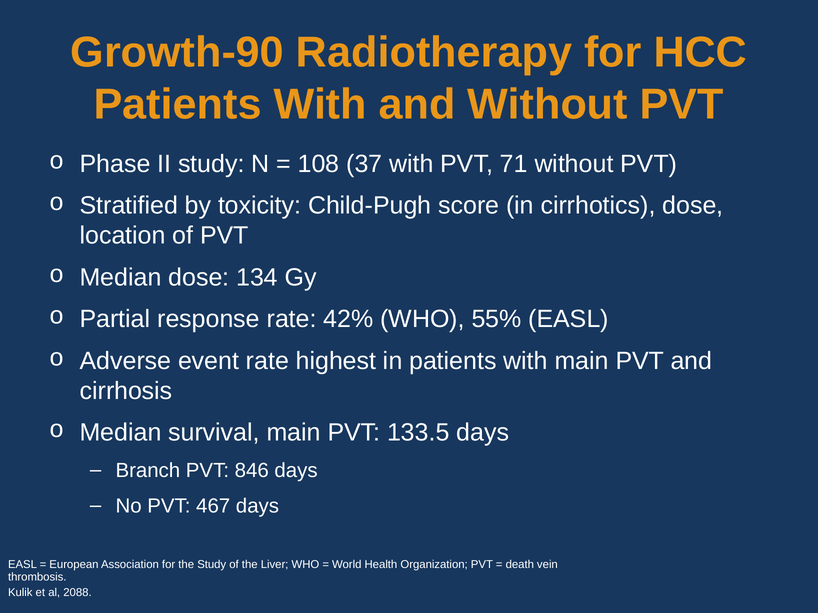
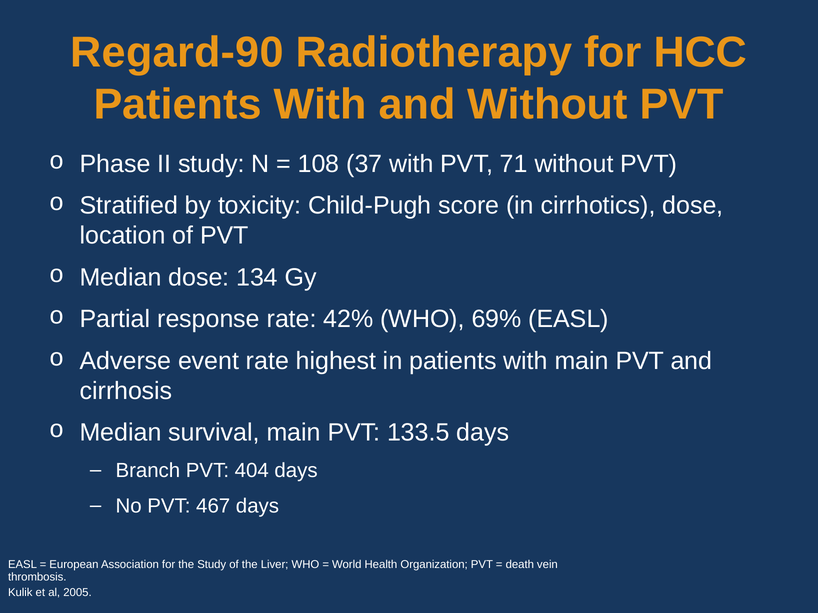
Growth-90: Growth-90 -> Regard-90
55%: 55% -> 69%
846: 846 -> 404
2088: 2088 -> 2005
